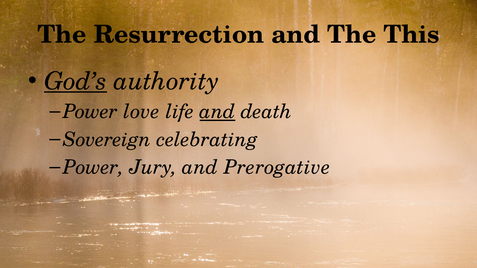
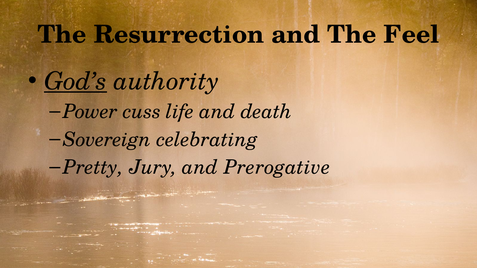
This: This -> Feel
love: love -> cuss
and at (218, 112) underline: present -> none
Power at (93, 167): Power -> Pretty
